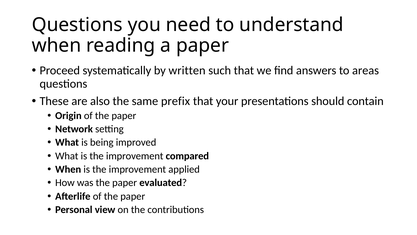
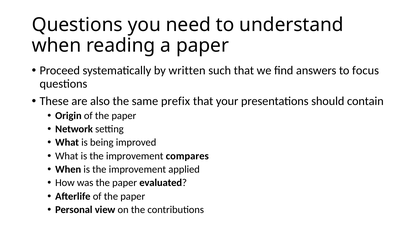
areas: areas -> focus
compared: compared -> compares
